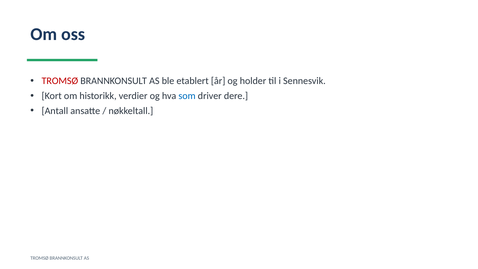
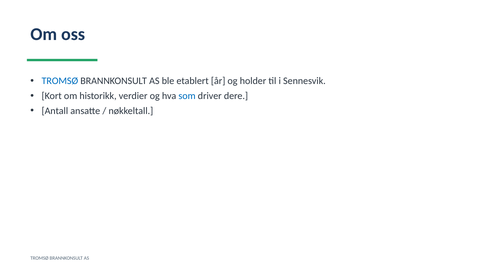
TROMSØ at (60, 81) colour: red -> blue
